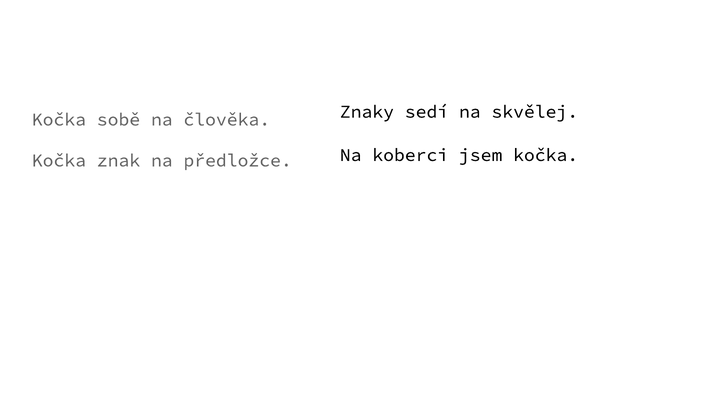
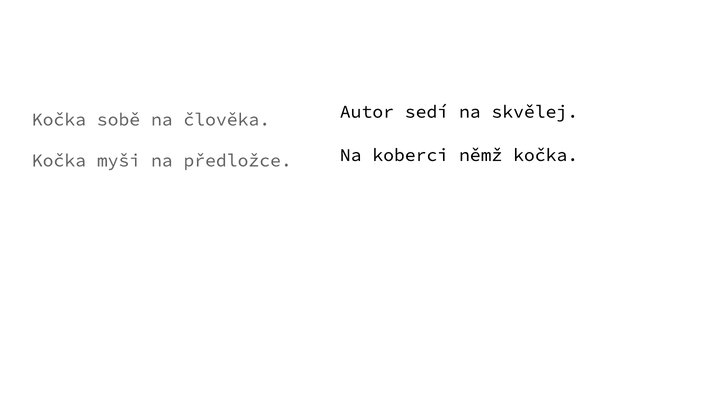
Znaky: Znaky -> Autor
jsem: jsem -> němž
znak: znak -> myši
